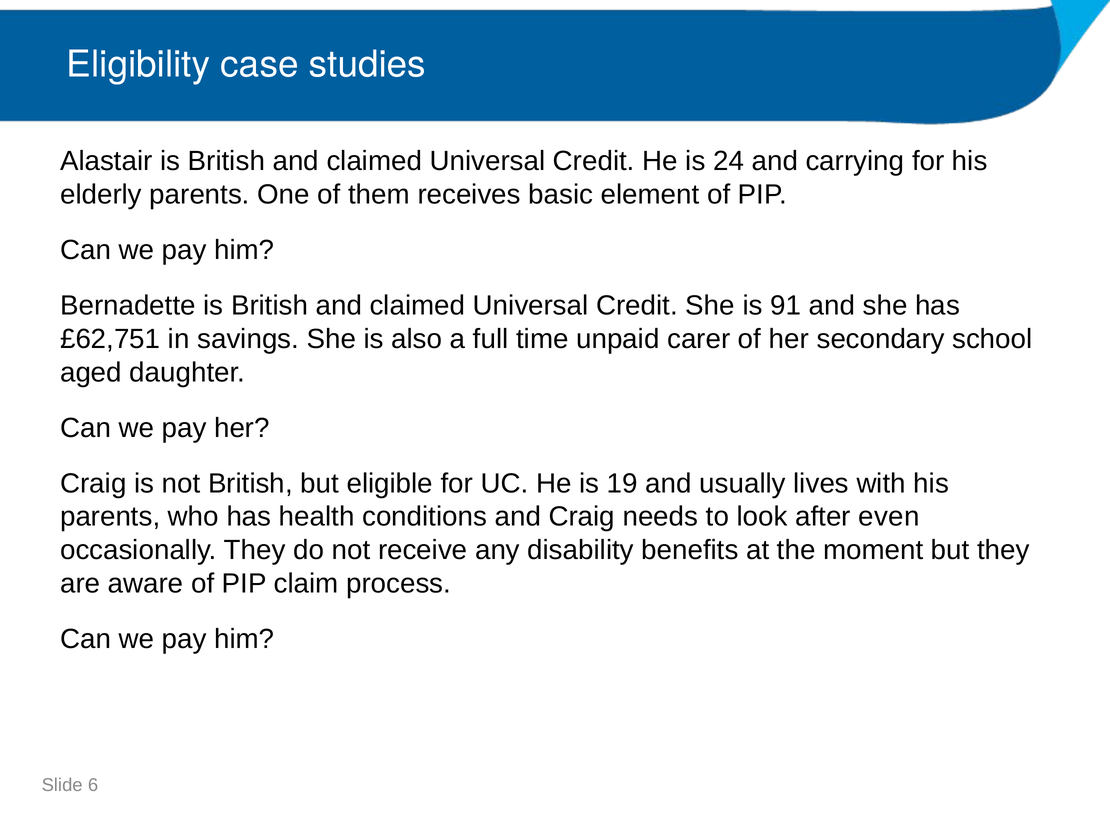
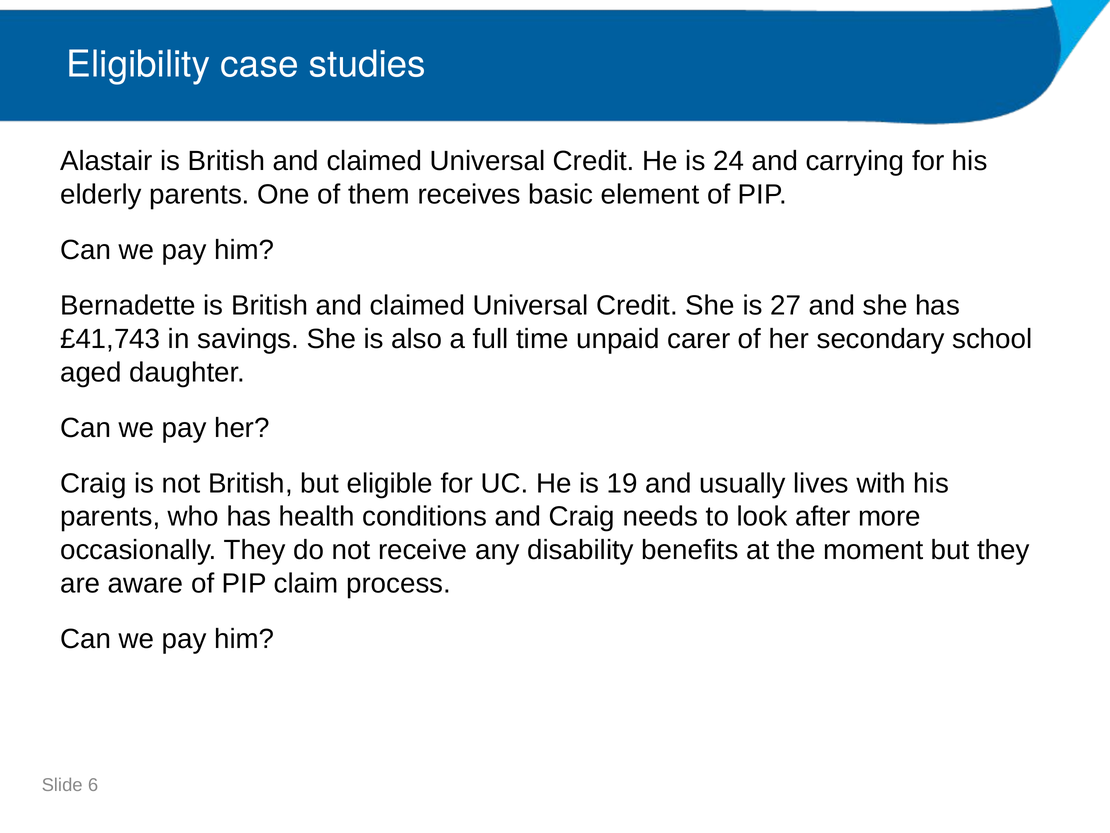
91: 91 -> 27
£62,751: £62,751 -> £41,743
even: even -> more
